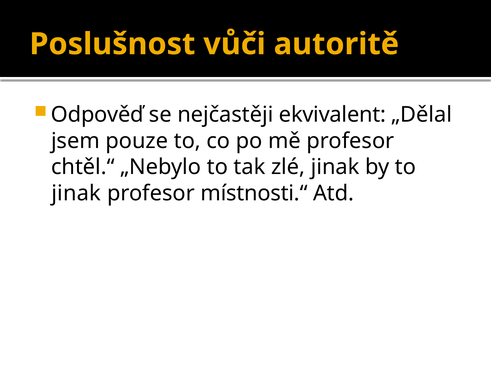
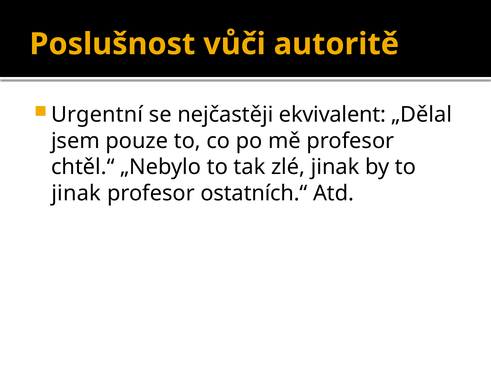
Odpověď: Odpověď -> Urgentní
místnosti.“: místnosti.“ -> ostatních.“
